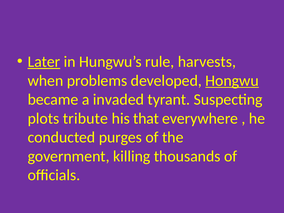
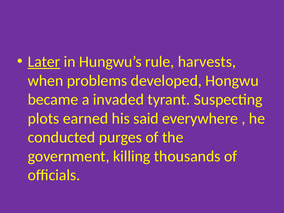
Hongwu underline: present -> none
tribute: tribute -> earned
that: that -> said
